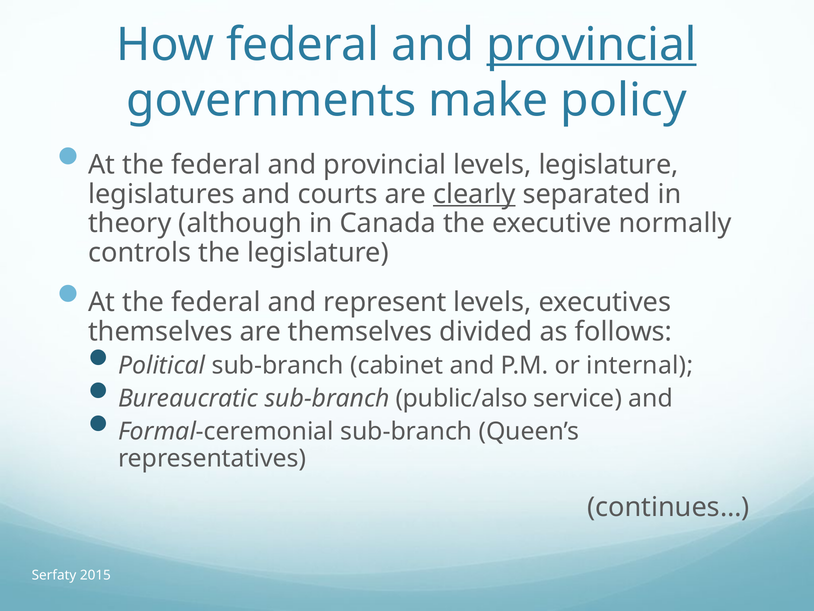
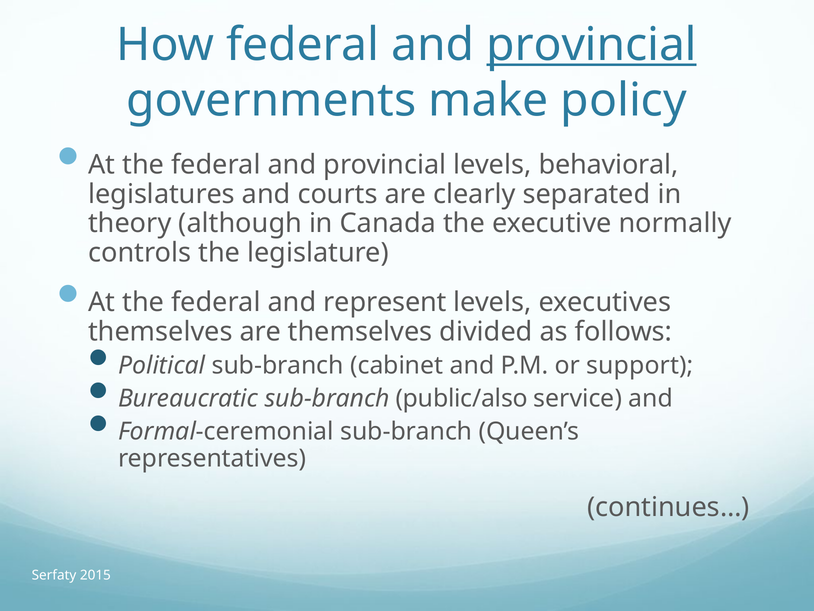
levels legislature: legislature -> behavioral
clearly underline: present -> none
internal: internal -> support
